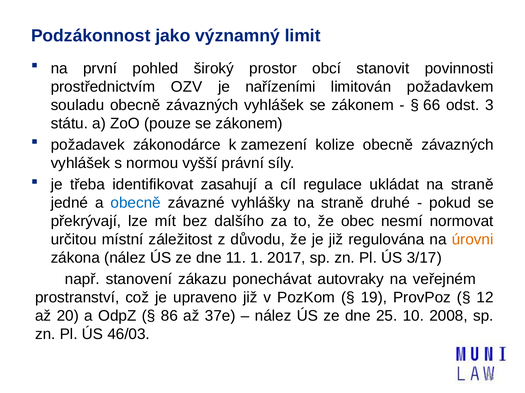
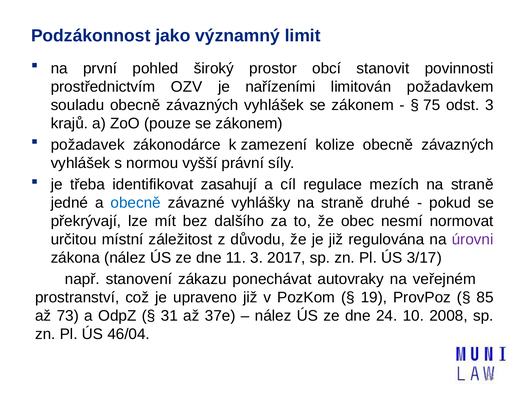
66: 66 -> 75
státu: státu -> krajů
ukládat: ukládat -> mezích
úrovni colour: orange -> purple
11 1: 1 -> 3
12: 12 -> 85
20: 20 -> 73
86: 86 -> 31
25: 25 -> 24
46/03: 46/03 -> 46/04
